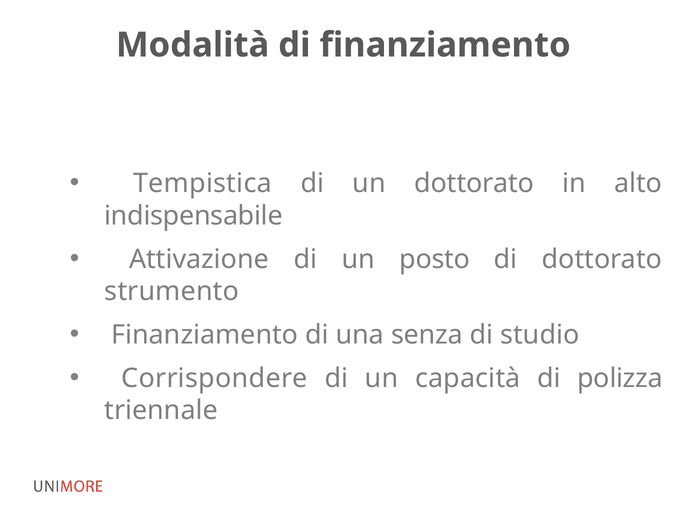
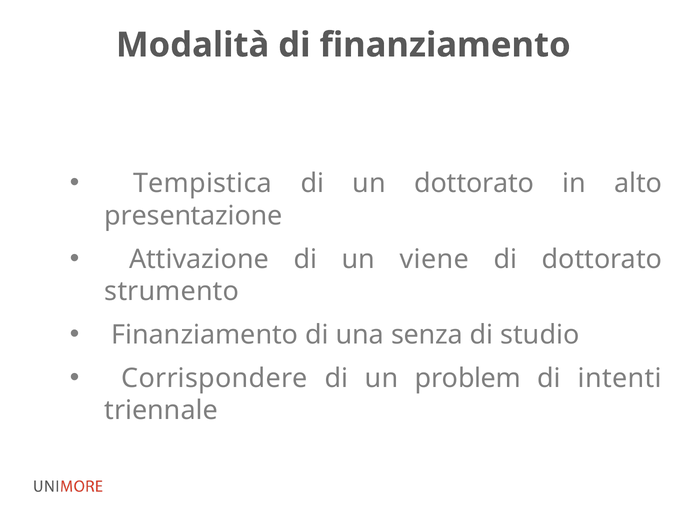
indispensabile: indispensabile -> presentazione
posto: posto -> viene
capacità: capacità -> problem
polizza: polizza -> intenti
